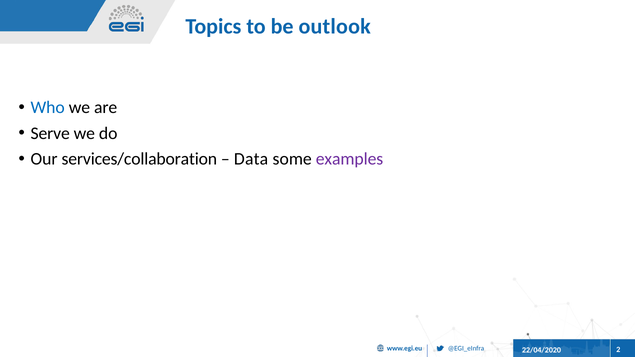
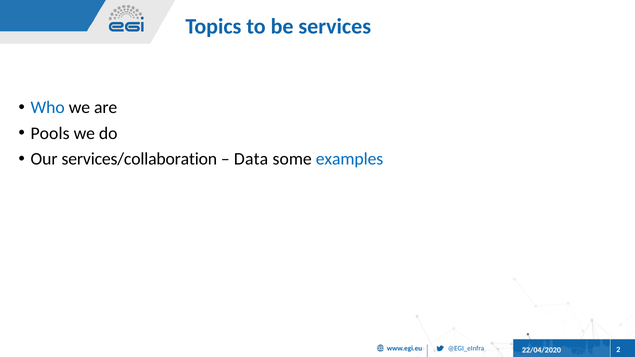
outlook: outlook -> services
Serve: Serve -> Pools
examples colour: purple -> blue
